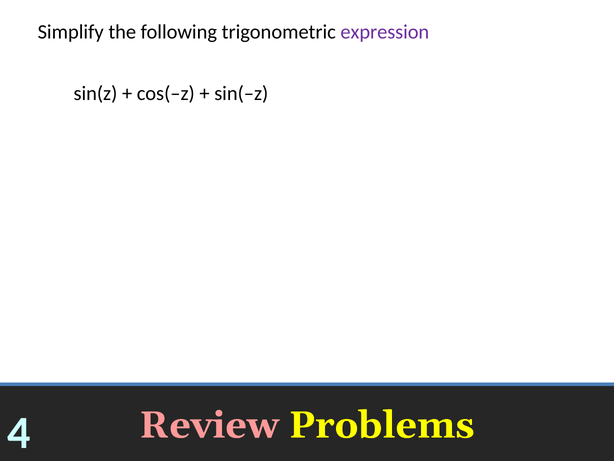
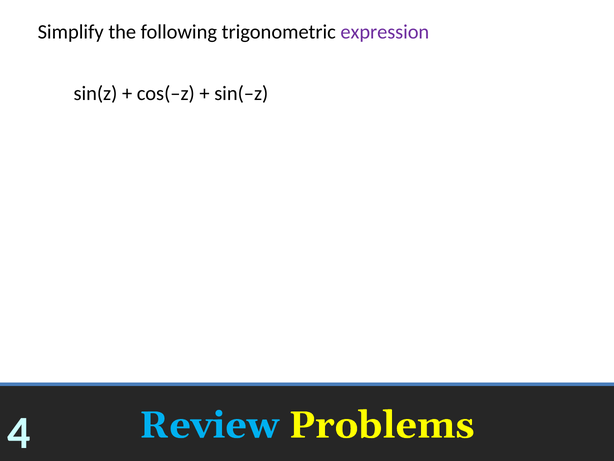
Review colour: pink -> light blue
